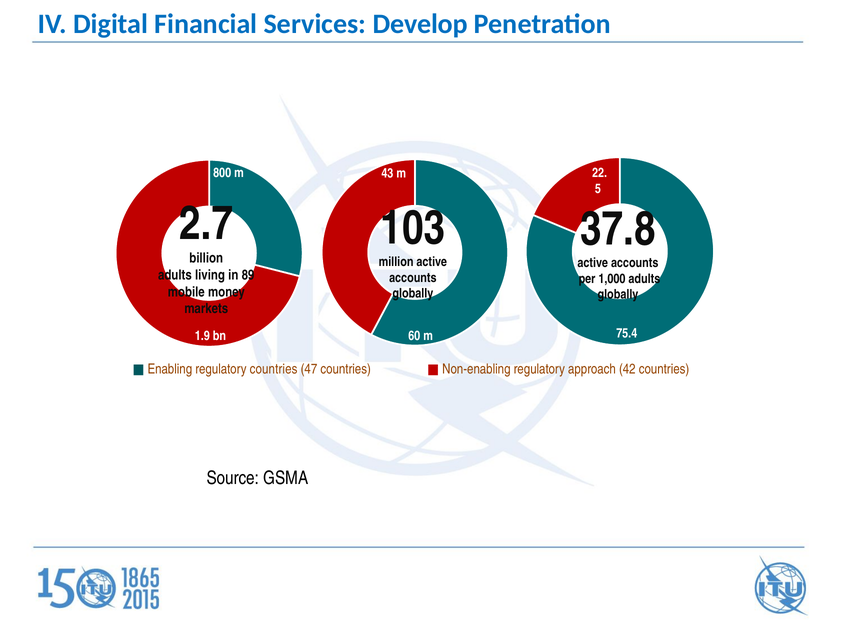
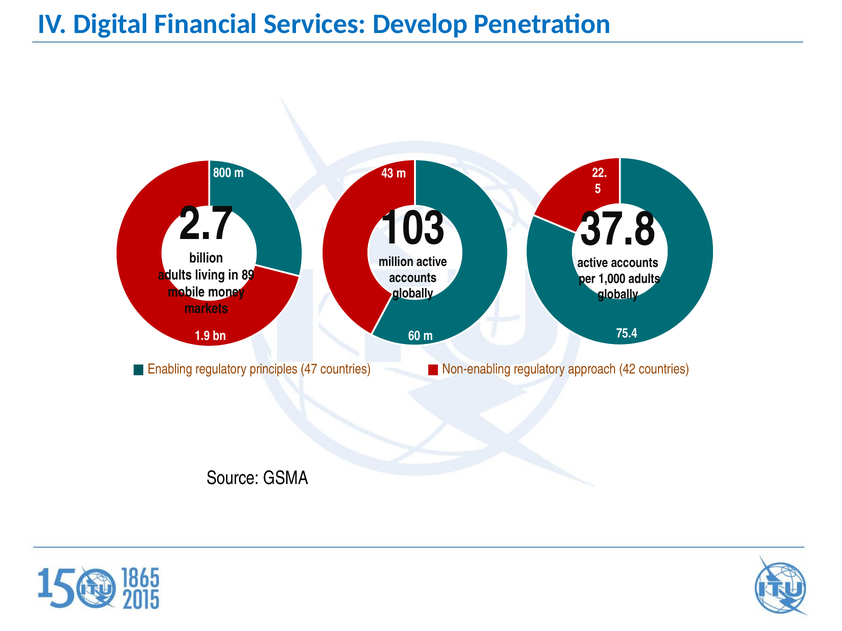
regulatory countries: countries -> principles
